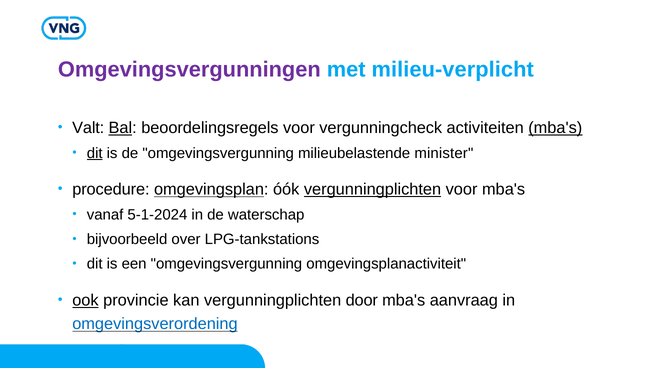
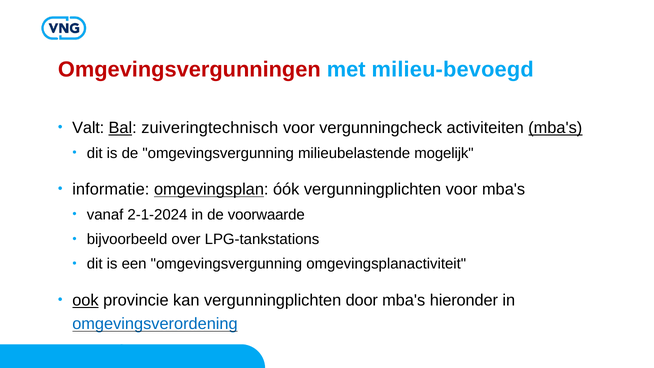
Omgevingsvergunningen colour: purple -> red
milieu-verplicht: milieu-verplicht -> milieu-bevoegd
beoordelingsregels: beoordelingsregels -> zuiveringtechnisch
dit at (95, 153) underline: present -> none
minister: minister -> mogelijk
procedure: procedure -> informatie
vergunningplichten at (373, 190) underline: present -> none
5-1-2024: 5-1-2024 -> 2-1-2024
waterschap: waterschap -> voorwaarde
aanvraag: aanvraag -> hieronder
